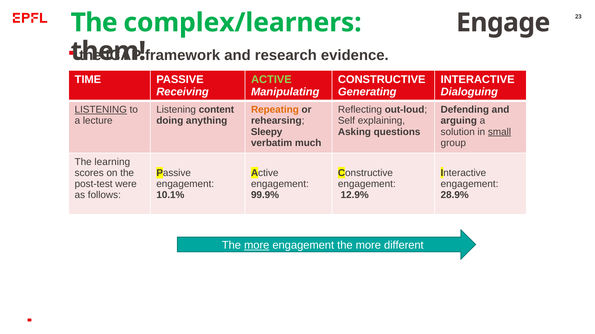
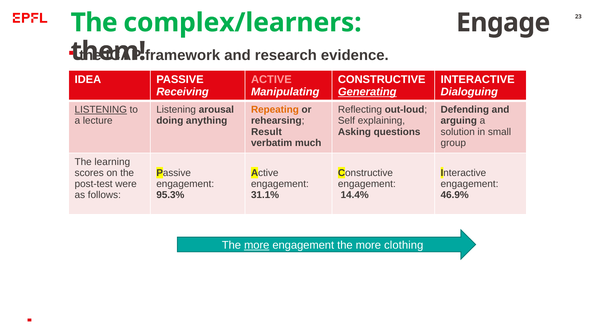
TIME: TIME -> IDEA
ACTIVE at (271, 80) colour: light green -> pink
Generating underline: none -> present
content: content -> arousal
Sleepy: Sleepy -> Result
small underline: present -> none
10.1%: 10.1% -> 95.3%
99.9%: 99.9% -> 31.1%
12.9%: 12.9% -> 14.4%
28.9%: 28.9% -> 46.9%
different: different -> clothing
